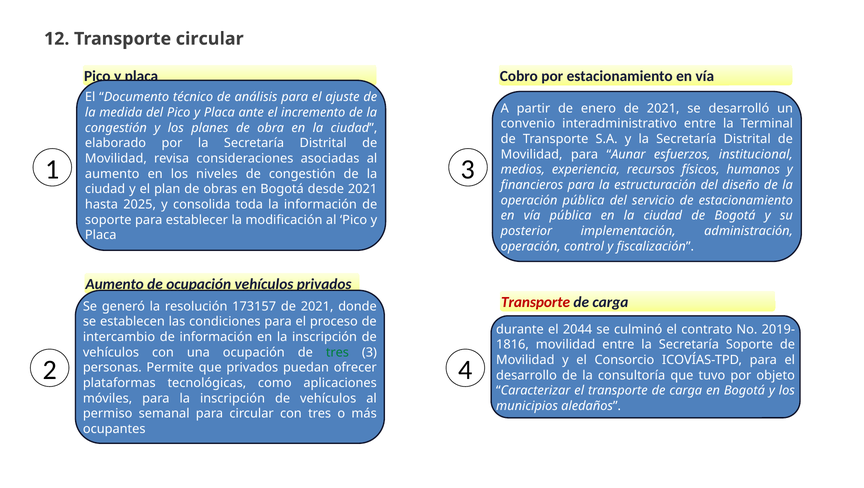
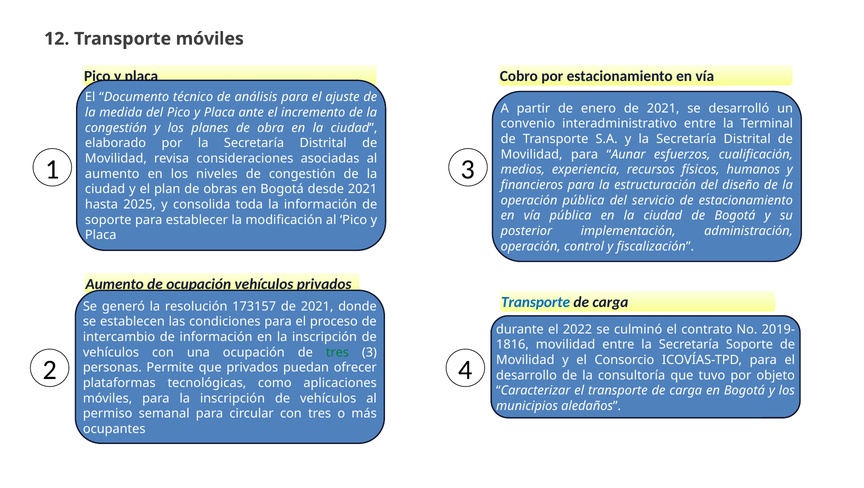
Transporte circular: circular -> móviles
institucional: institucional -> cualificación
Transporte at (536, 302) colour: red -> blue
2044: 2044 -> 2022
